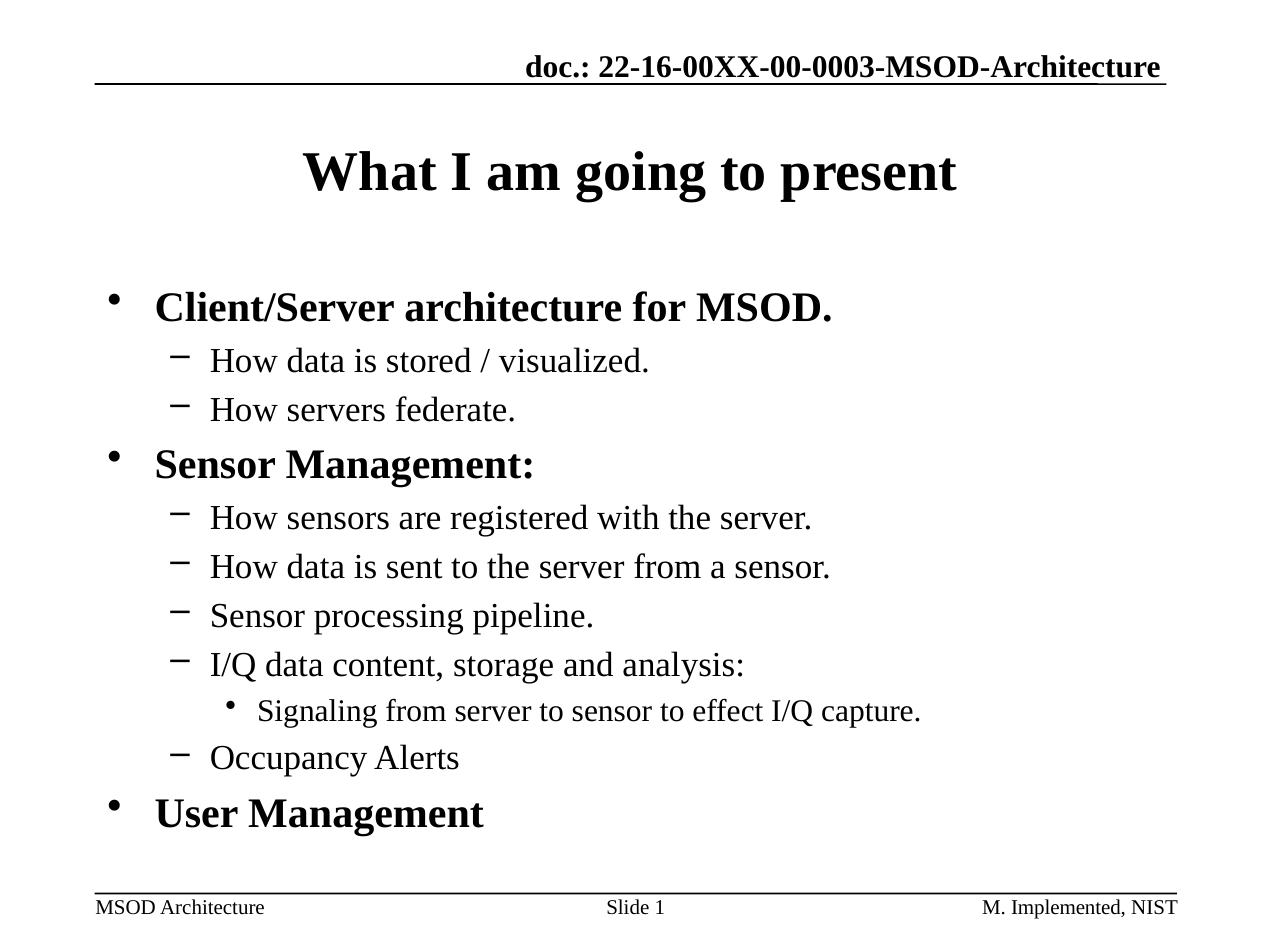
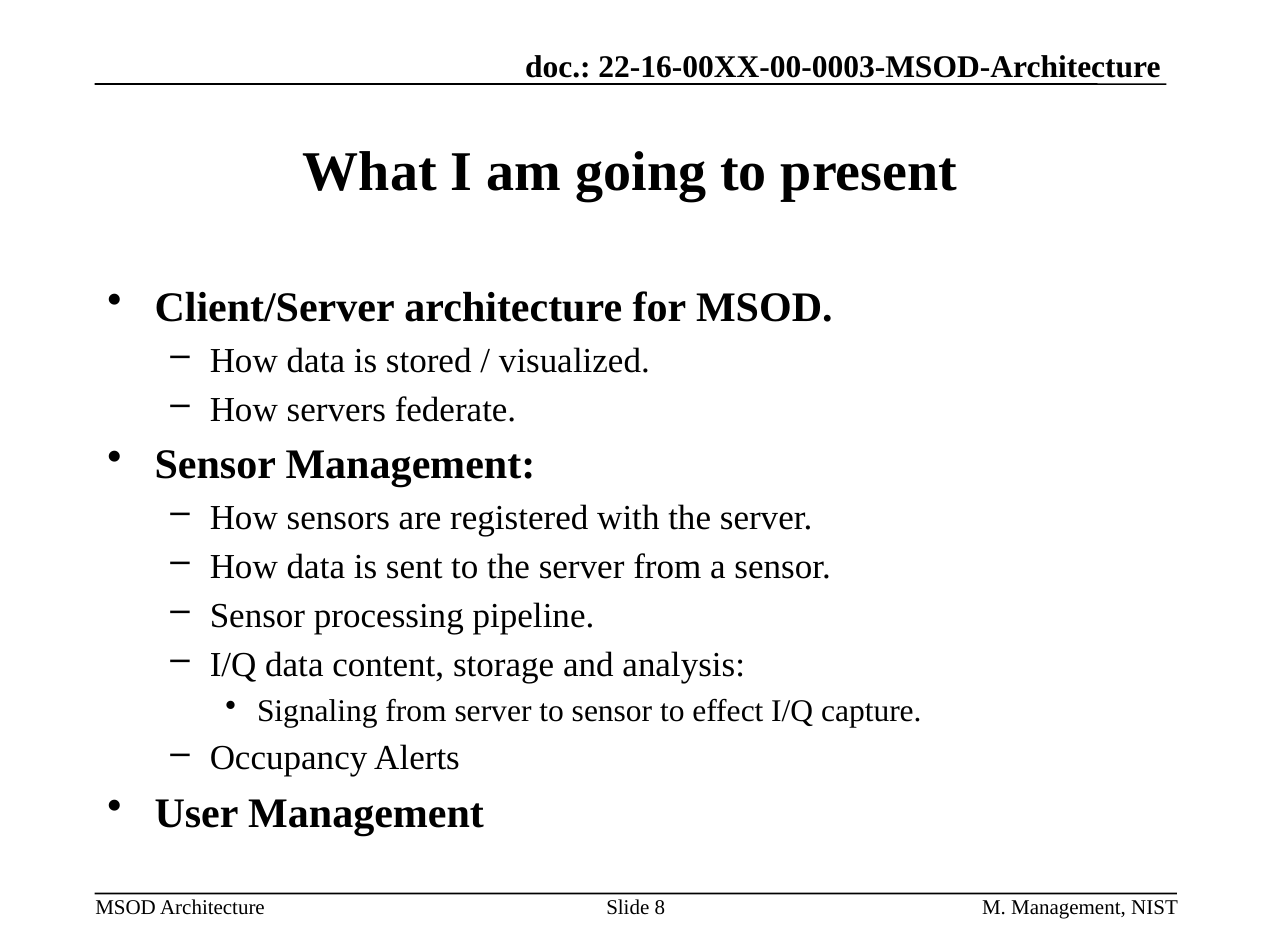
M Implemented: Implemented -> Management
1: 1 -> 8
